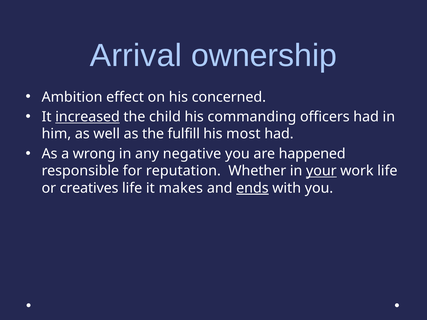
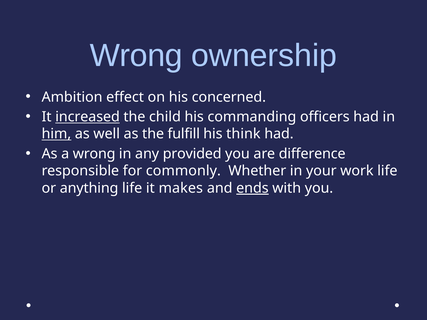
Arrival at (136, 56): Arrival -> Wrong
him underline: none -> present
most: most -> think
negative: negative -> provided
happened: happened -> difference
reputation: reputation -> commonly
your underline: present -> none
creatives: creatives -> anything
